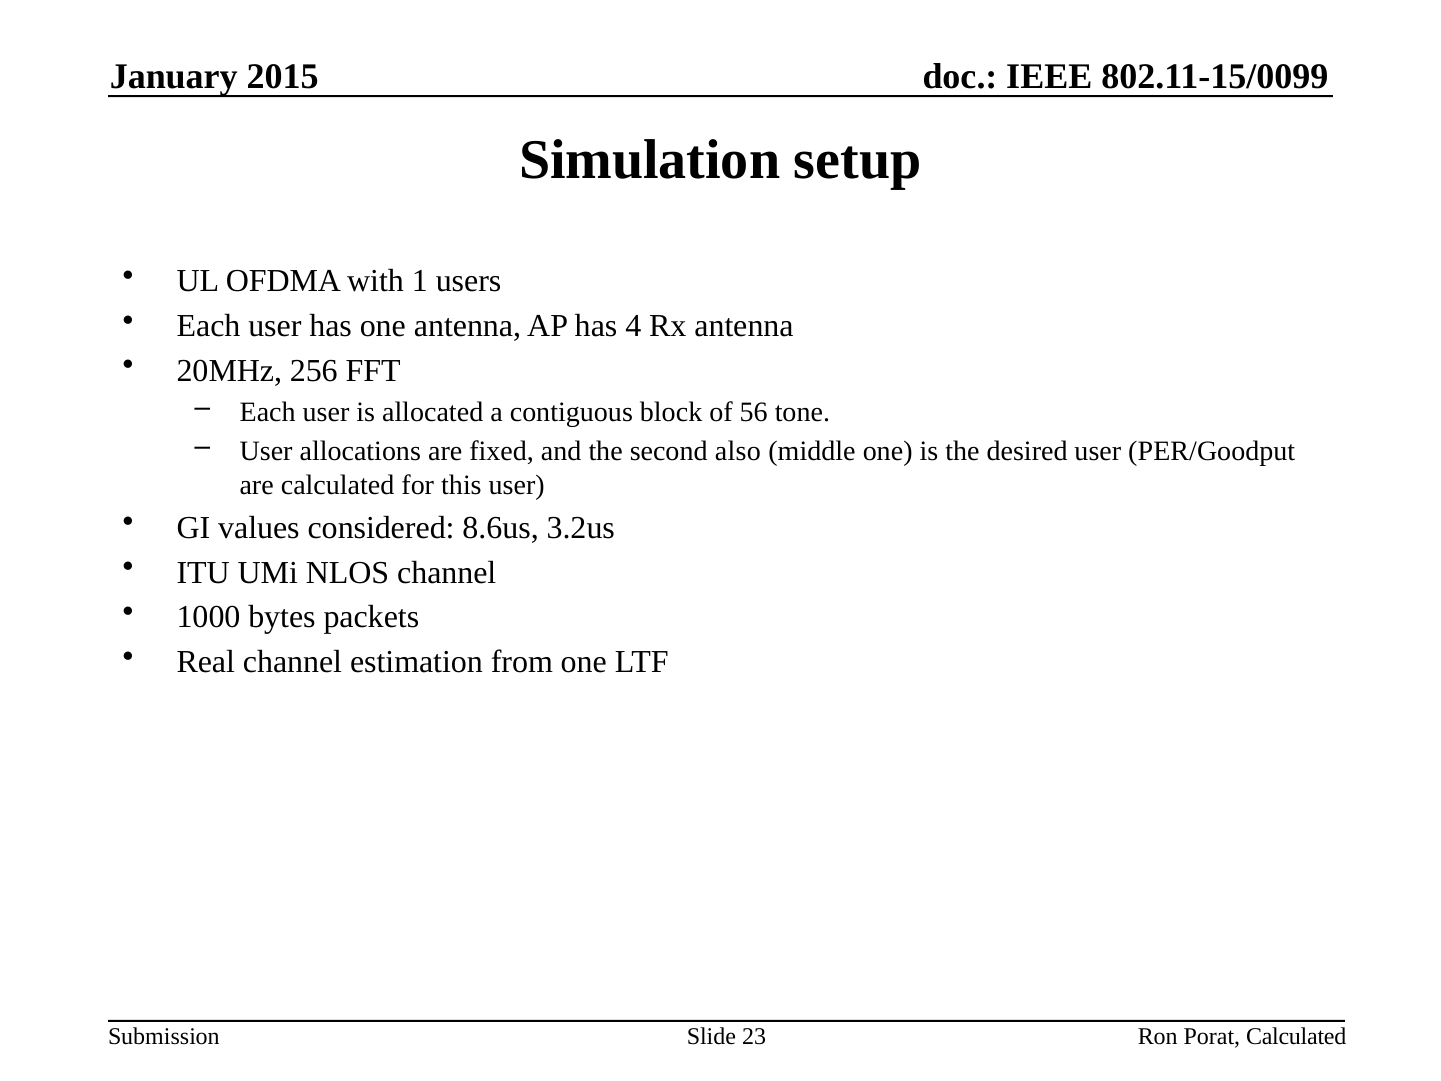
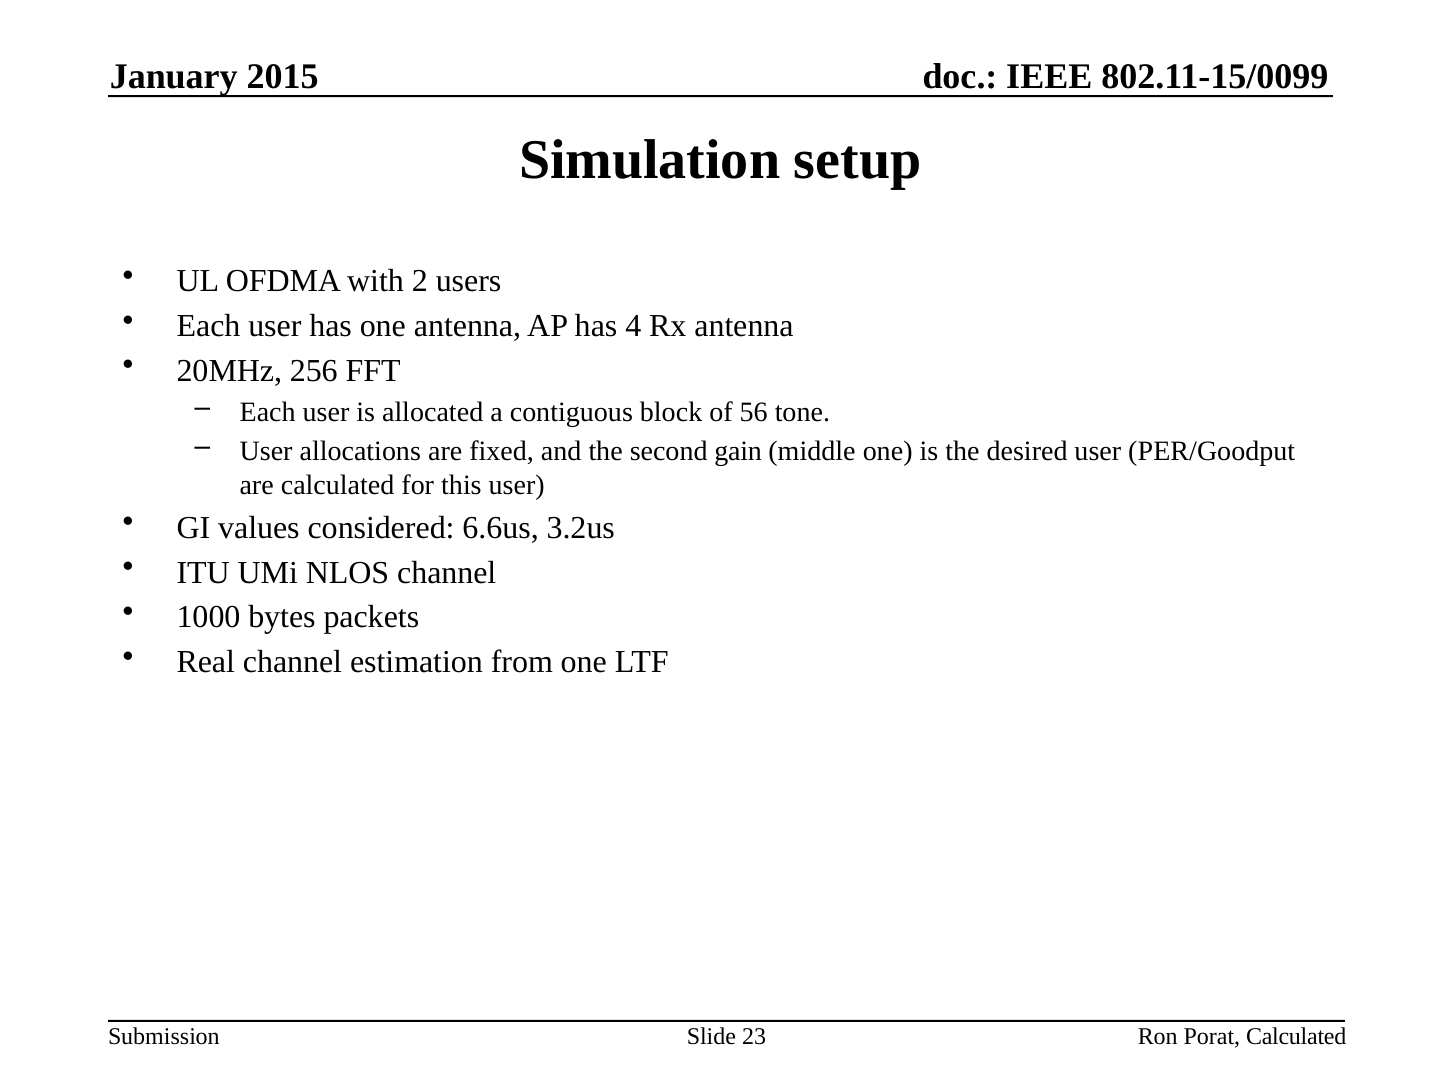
1: 1 -> 2
also: also -> gain
8.6us: 8.6us -> 6.6us
